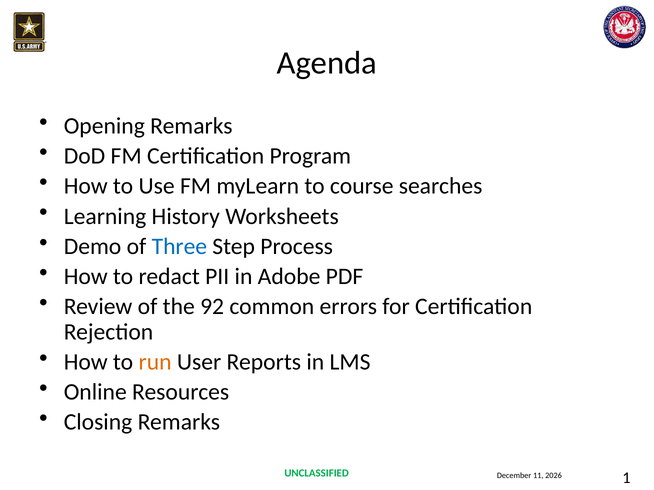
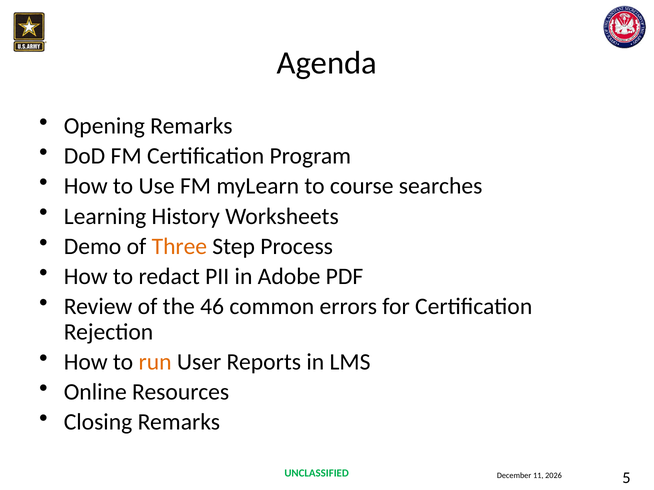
Three colour: blue -> orange
92: 92 -> 46
1: 1 -> 5
